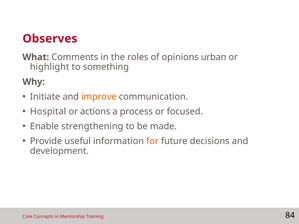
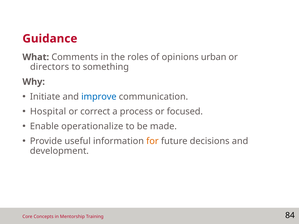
Observes: Observes -> Guidance
highlight: highlight -> directors
improve colour: orange -> blue
actions: actions -> correct
strengthening: strengthening -> operationalize
